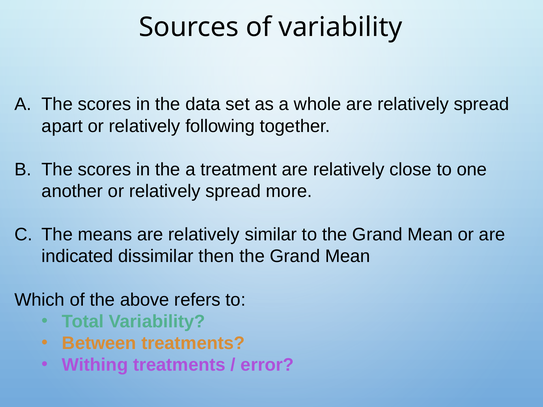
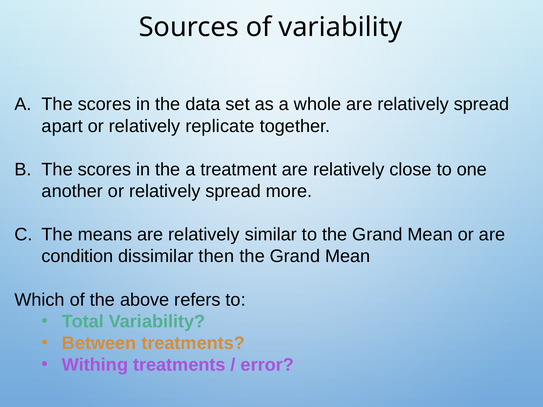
following: following -> replicate
indicated: indicated -> condition
